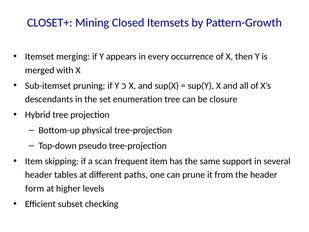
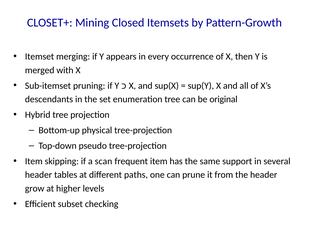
closure: closure -> original
form: form -> grow
